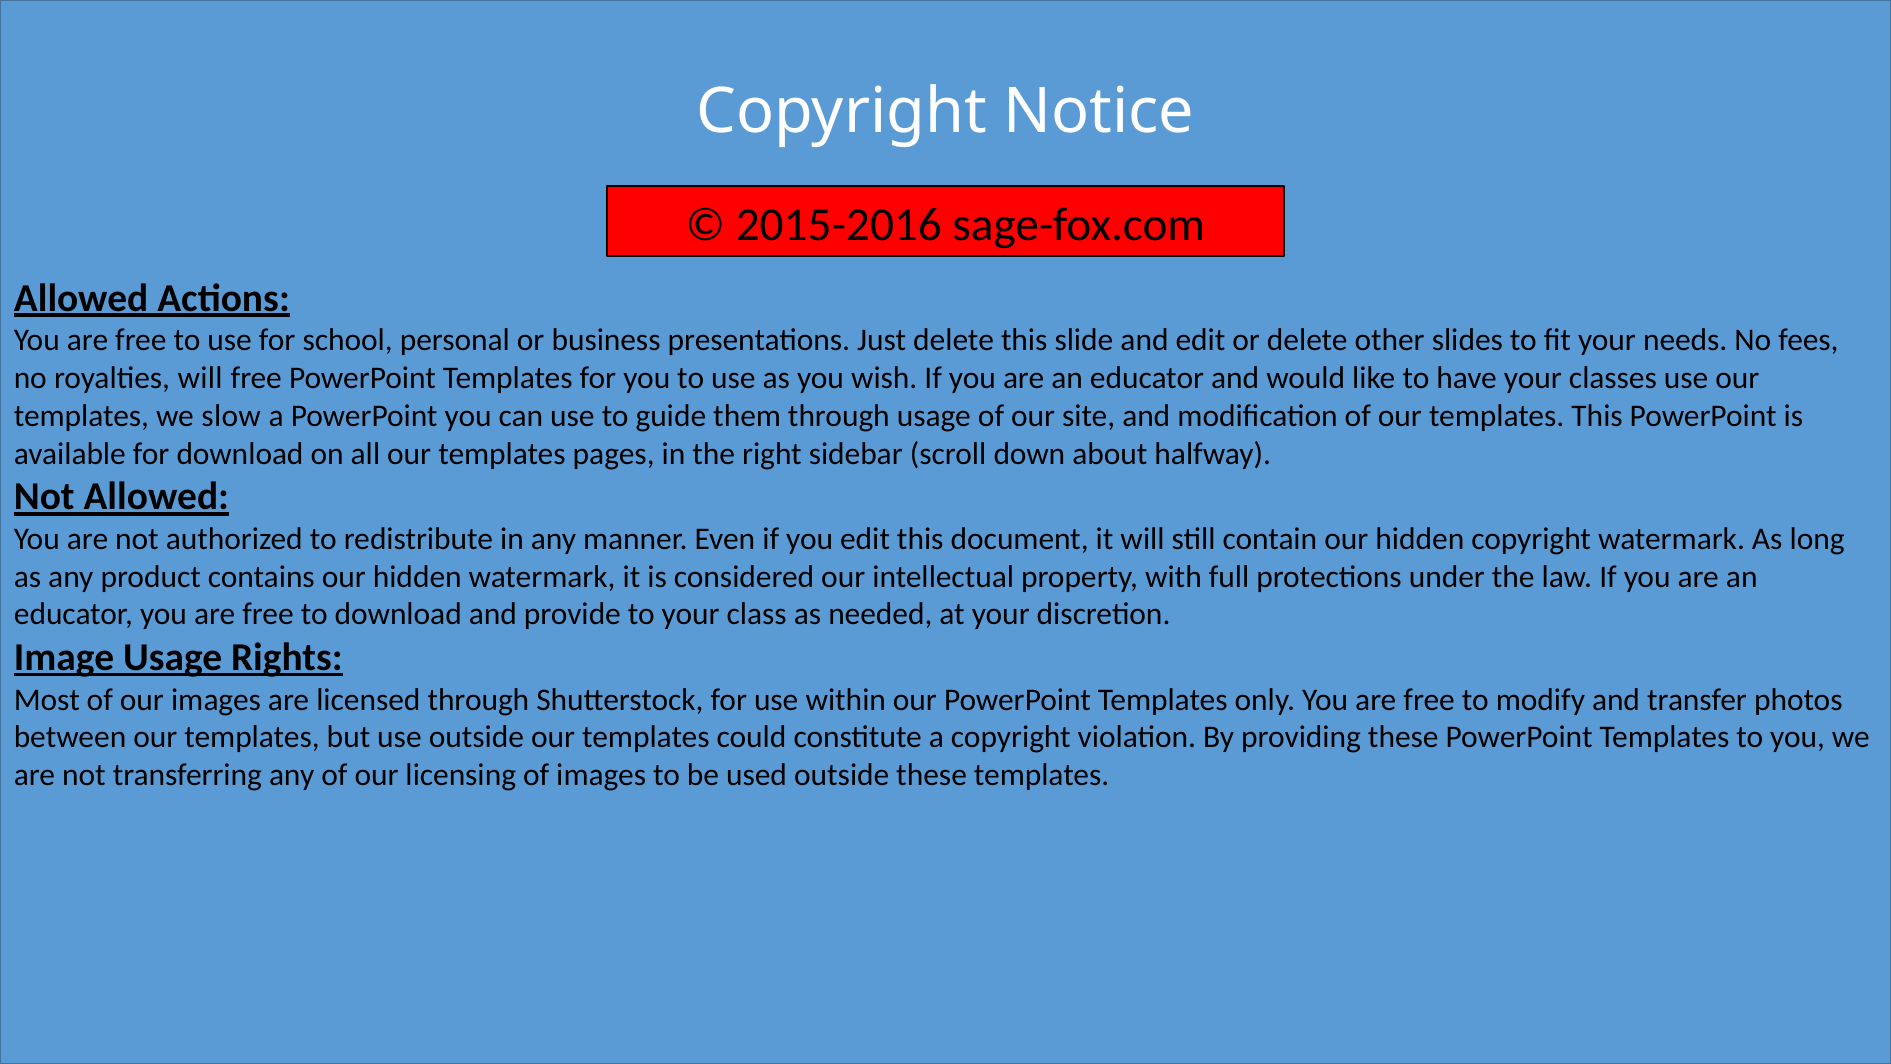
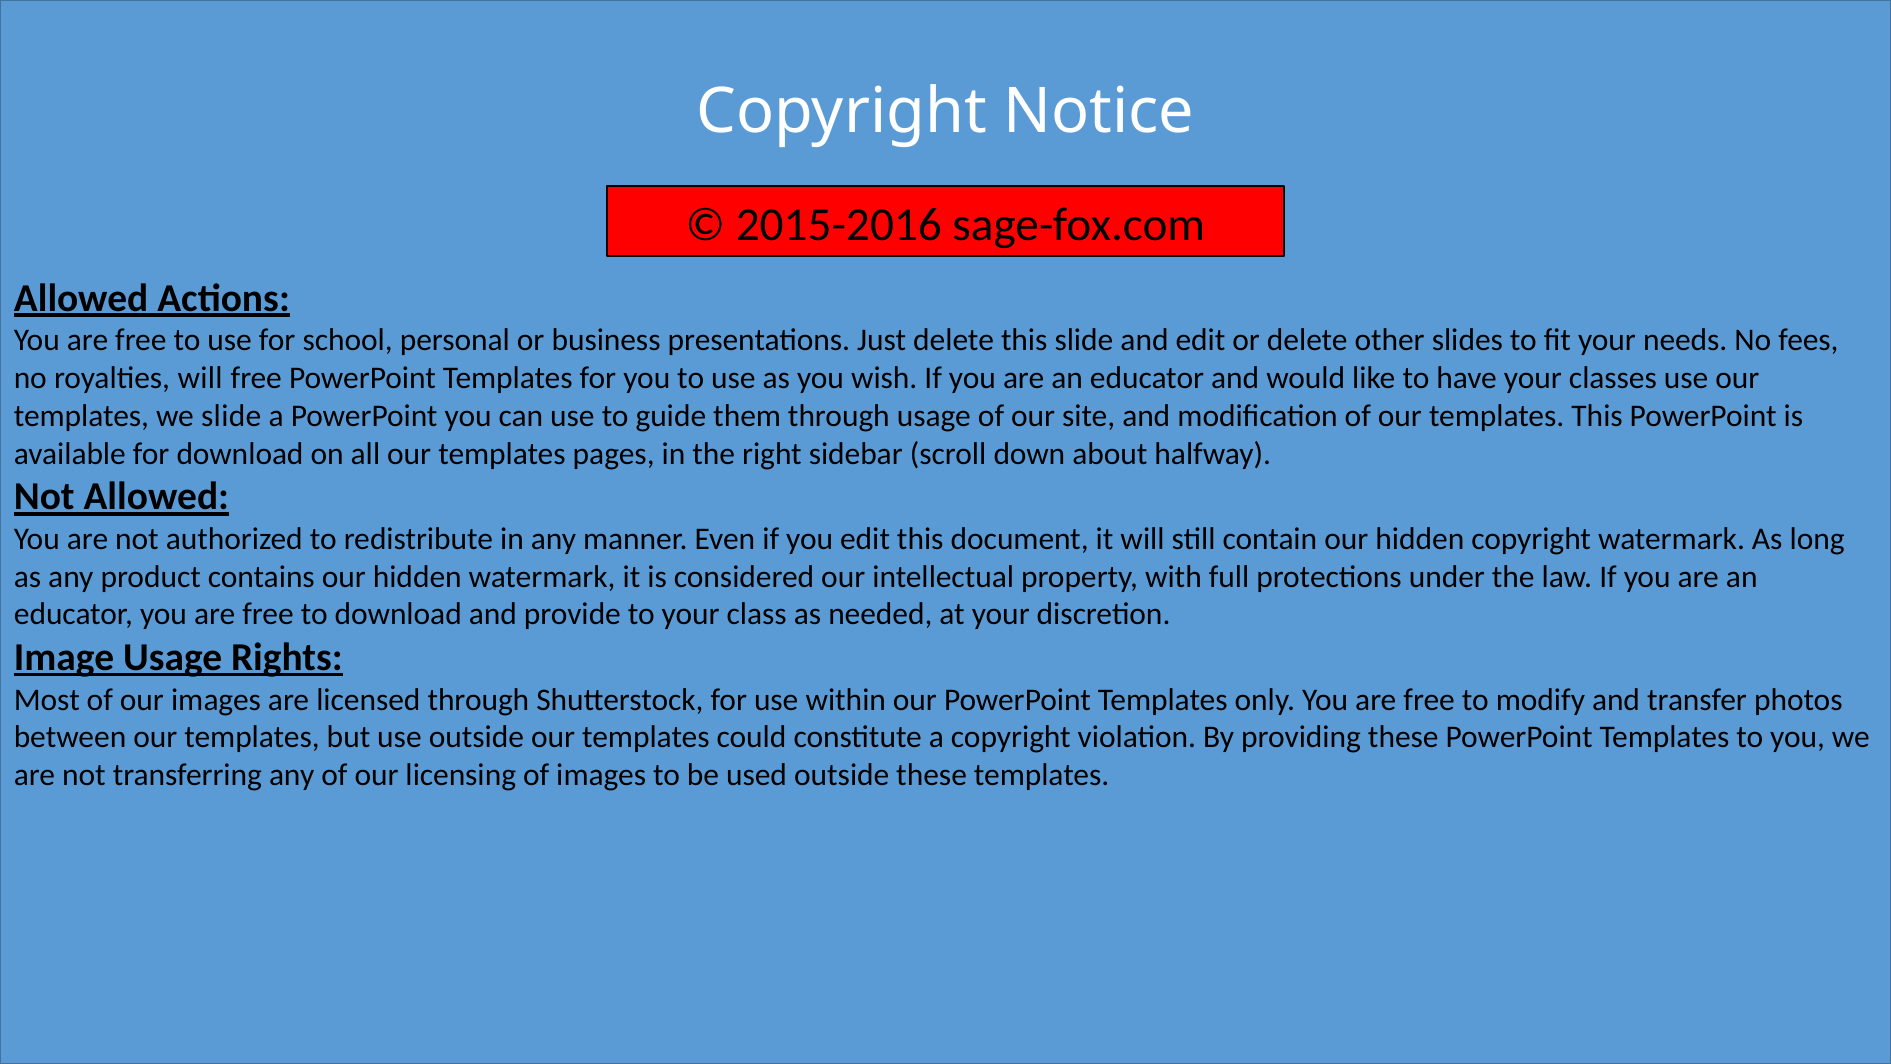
we slow: slow -> slide
